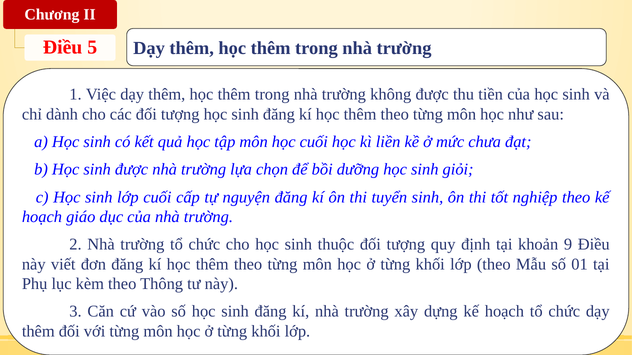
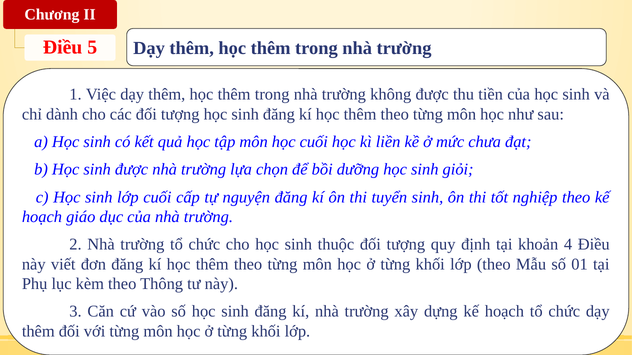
9: 9 -> 4
